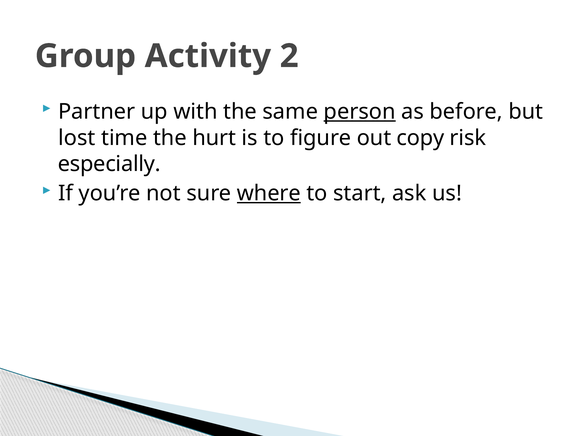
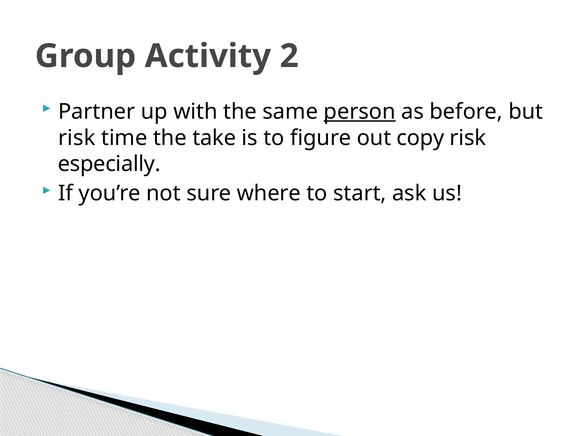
lost at (77, 138): lost -> risk
hurt: hurt -> take
where underline: present -> none
